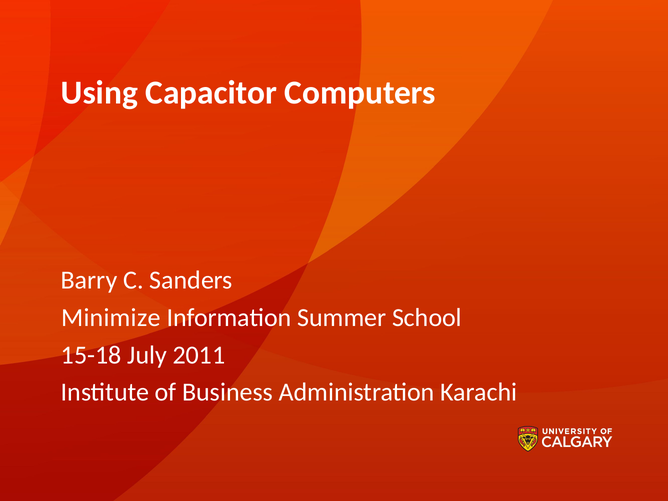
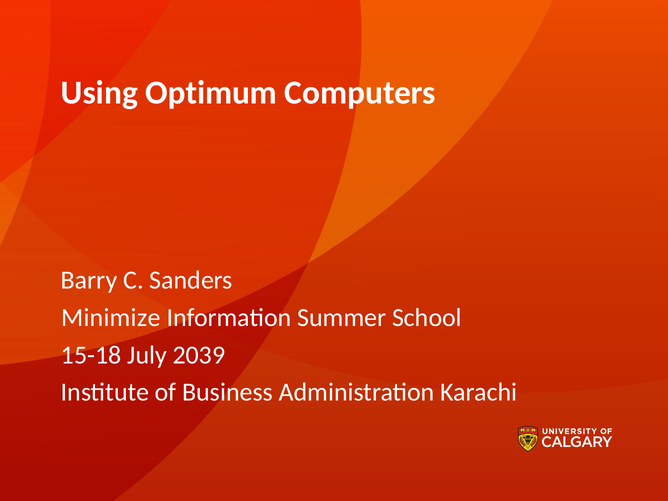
Capacitor: Capacitor -> Optimum
2011: 2011 -> 2039
